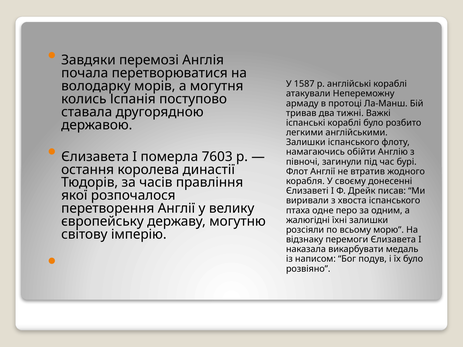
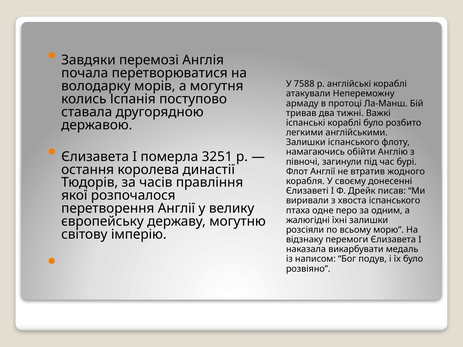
1587: 1587 -> 7588
7603: 7603 -> 3251
